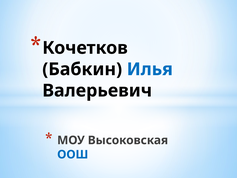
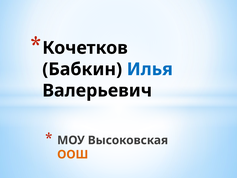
ООШ colour: blue -> orange
